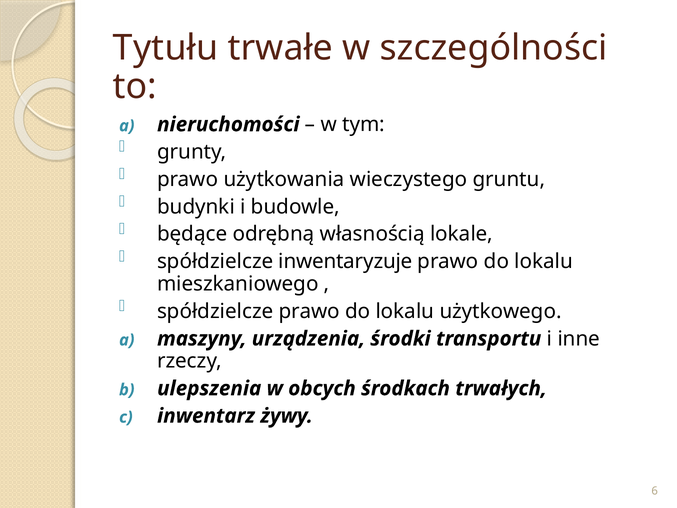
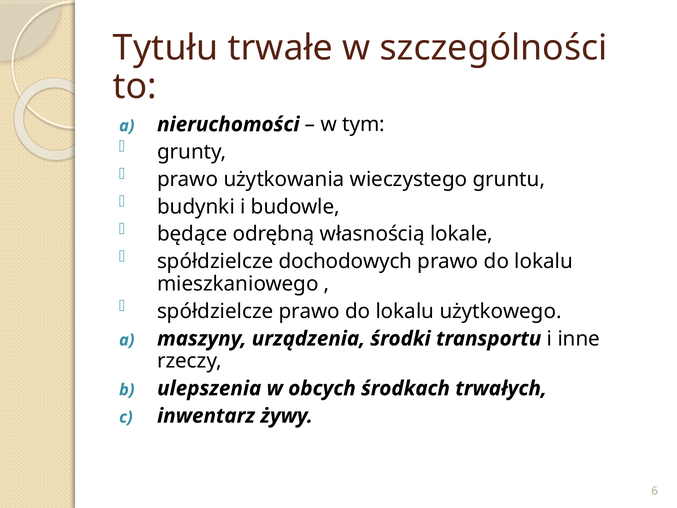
inwentaryzuje: inwentaryzuje -> dochodowych
